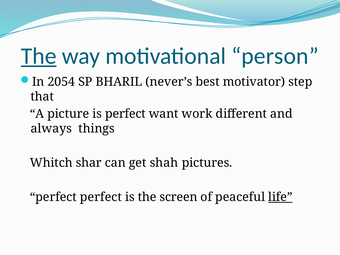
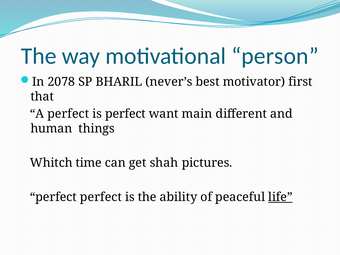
The at (39, 56) underline: present -> none
2054: 2054 -> 2078
step: step -> first
A picture: picture -> perfect
work: work -> main
always: always -> human
shar: shar -> time
screen: screen -> ability
